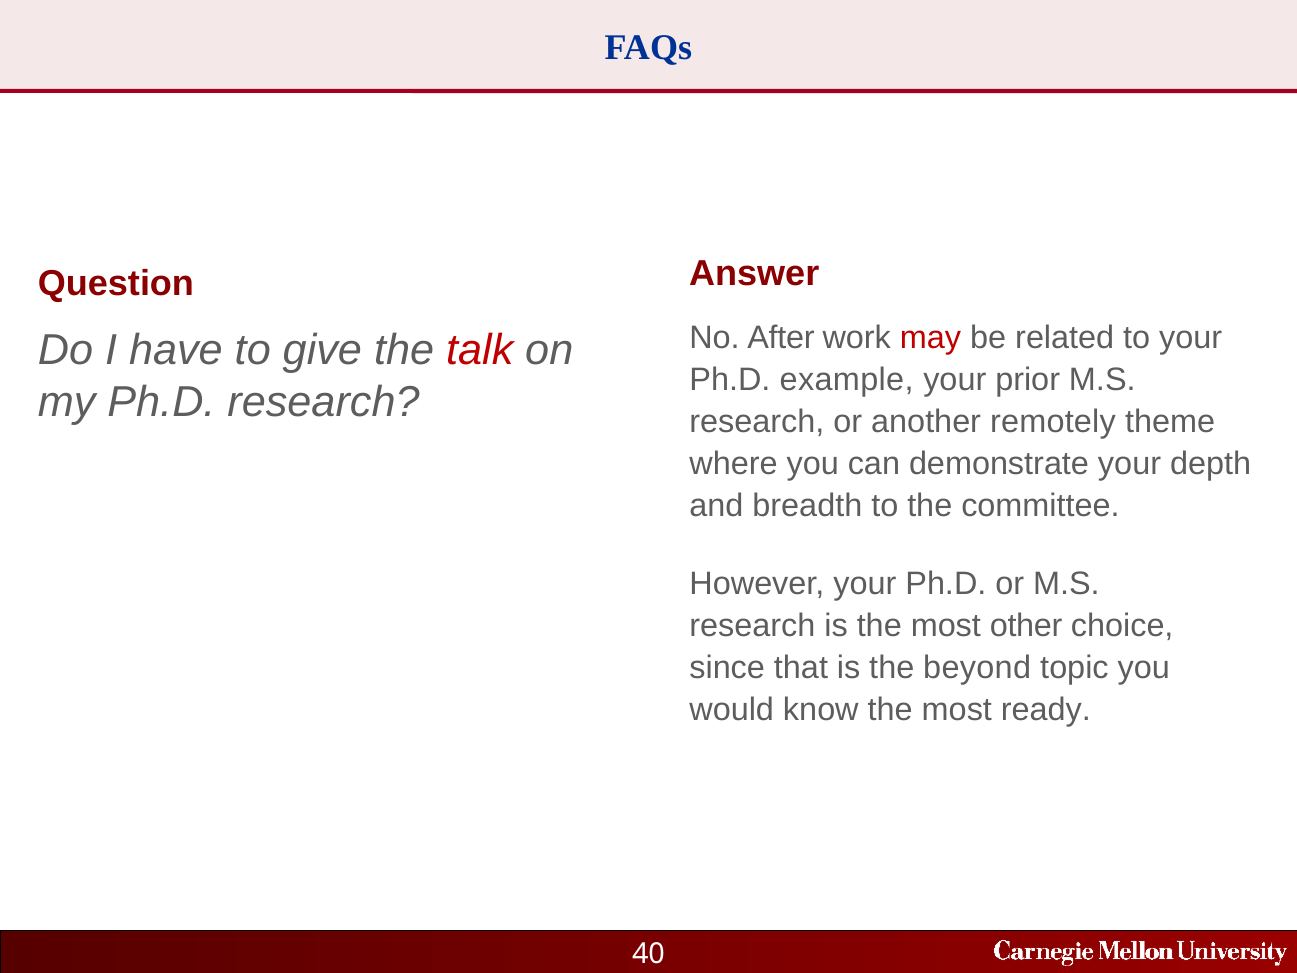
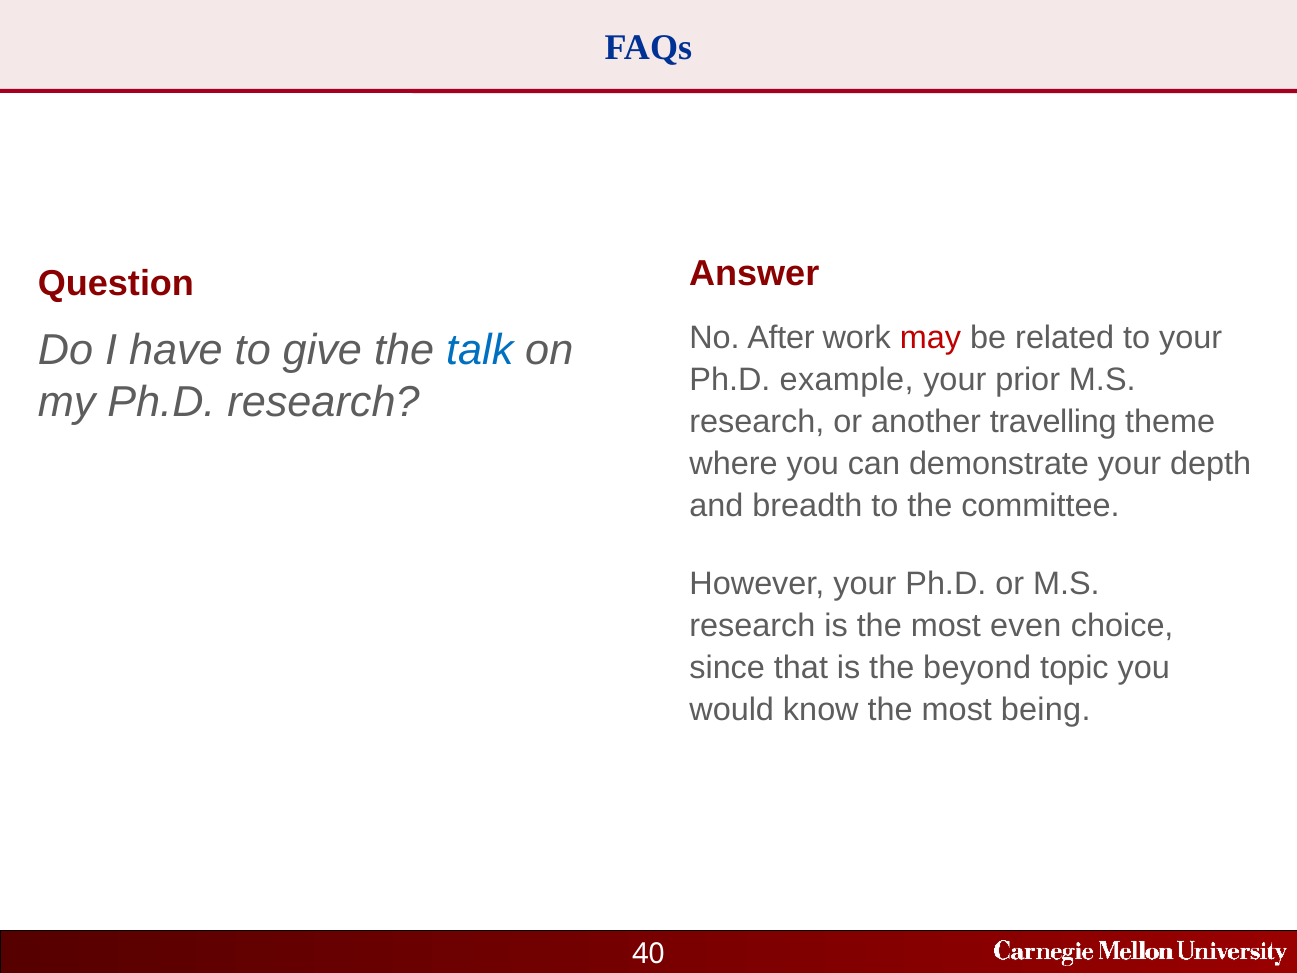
talk colour: red -> blue
remotely: remotely -> travelling
other: other -> even
ready: ready -> being
